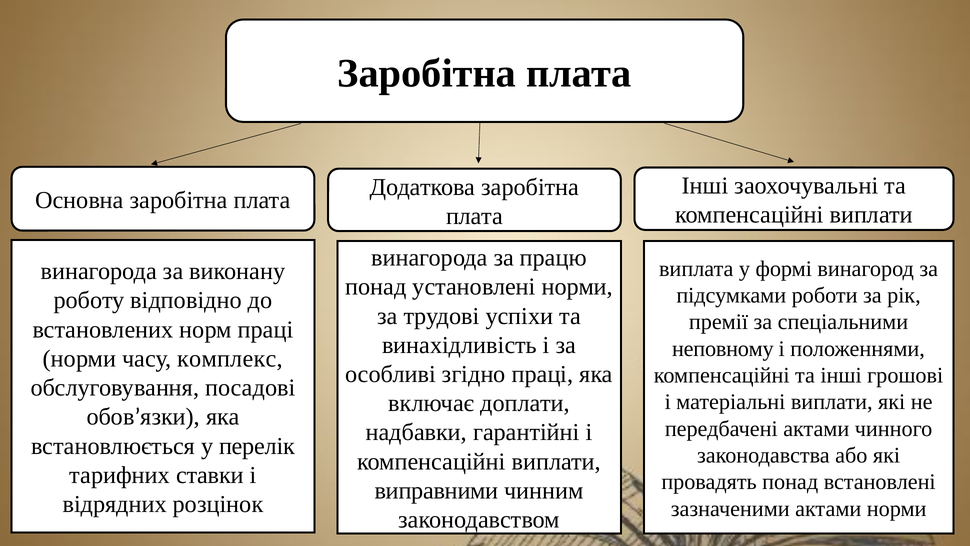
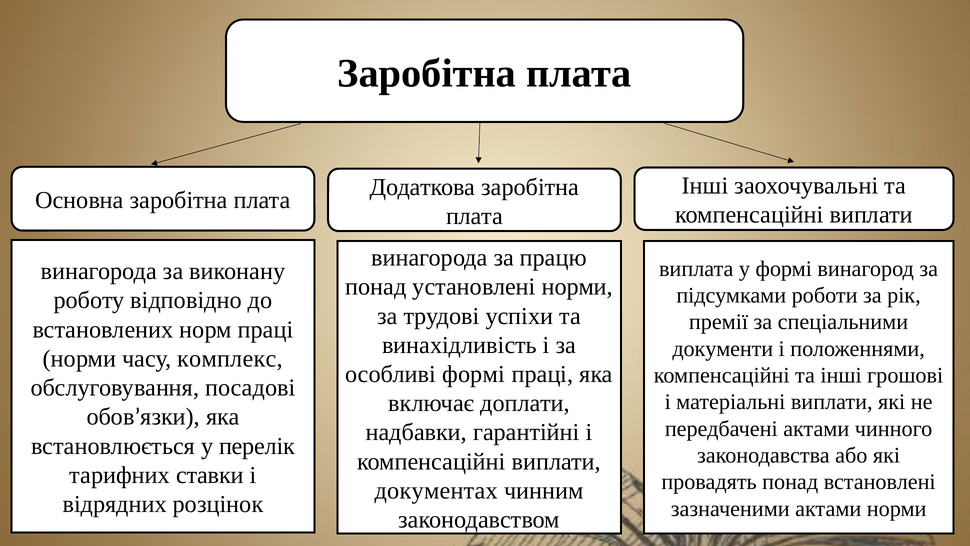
неповному: неповному -> документи
особливі згідно: згідно -> формі
виправними: виправними -> документах
